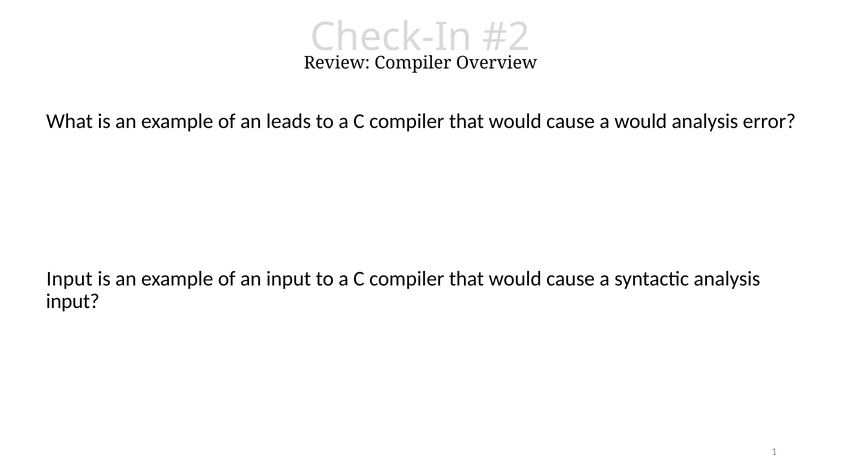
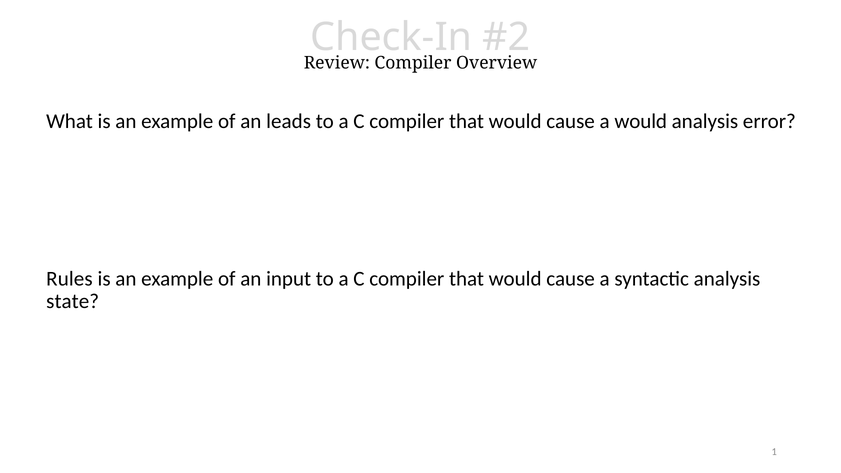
Input at (69, 279): Input -> Rules
input at (73, 301): input -> state
